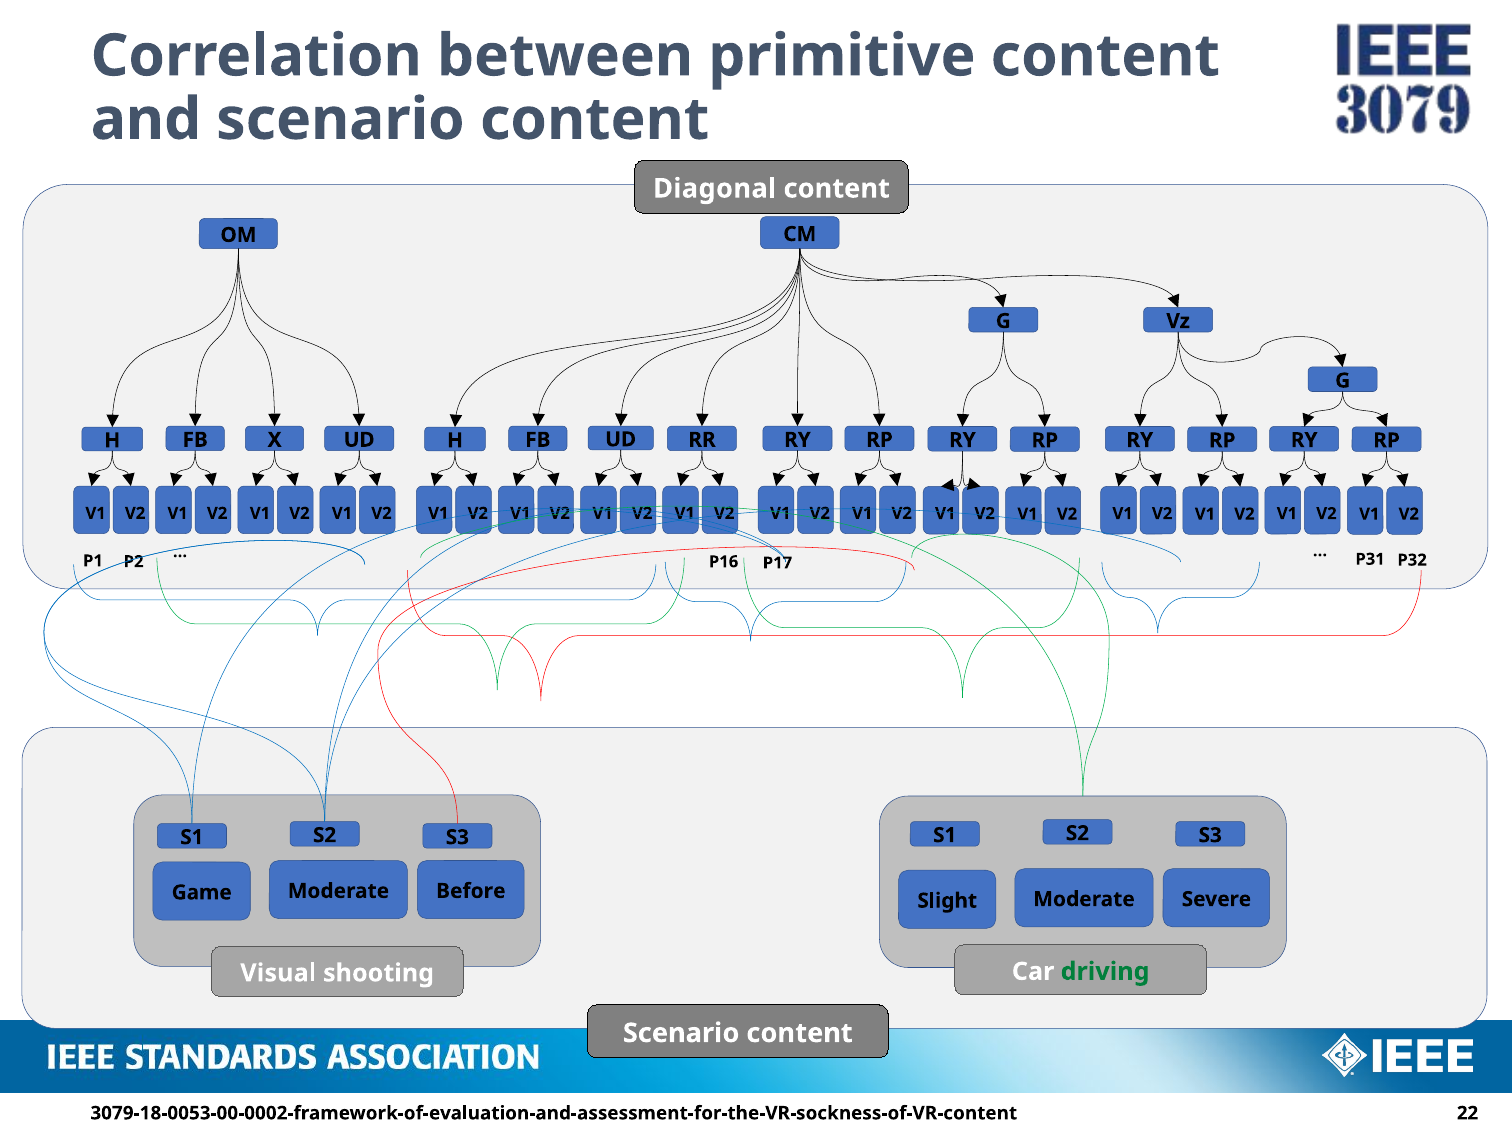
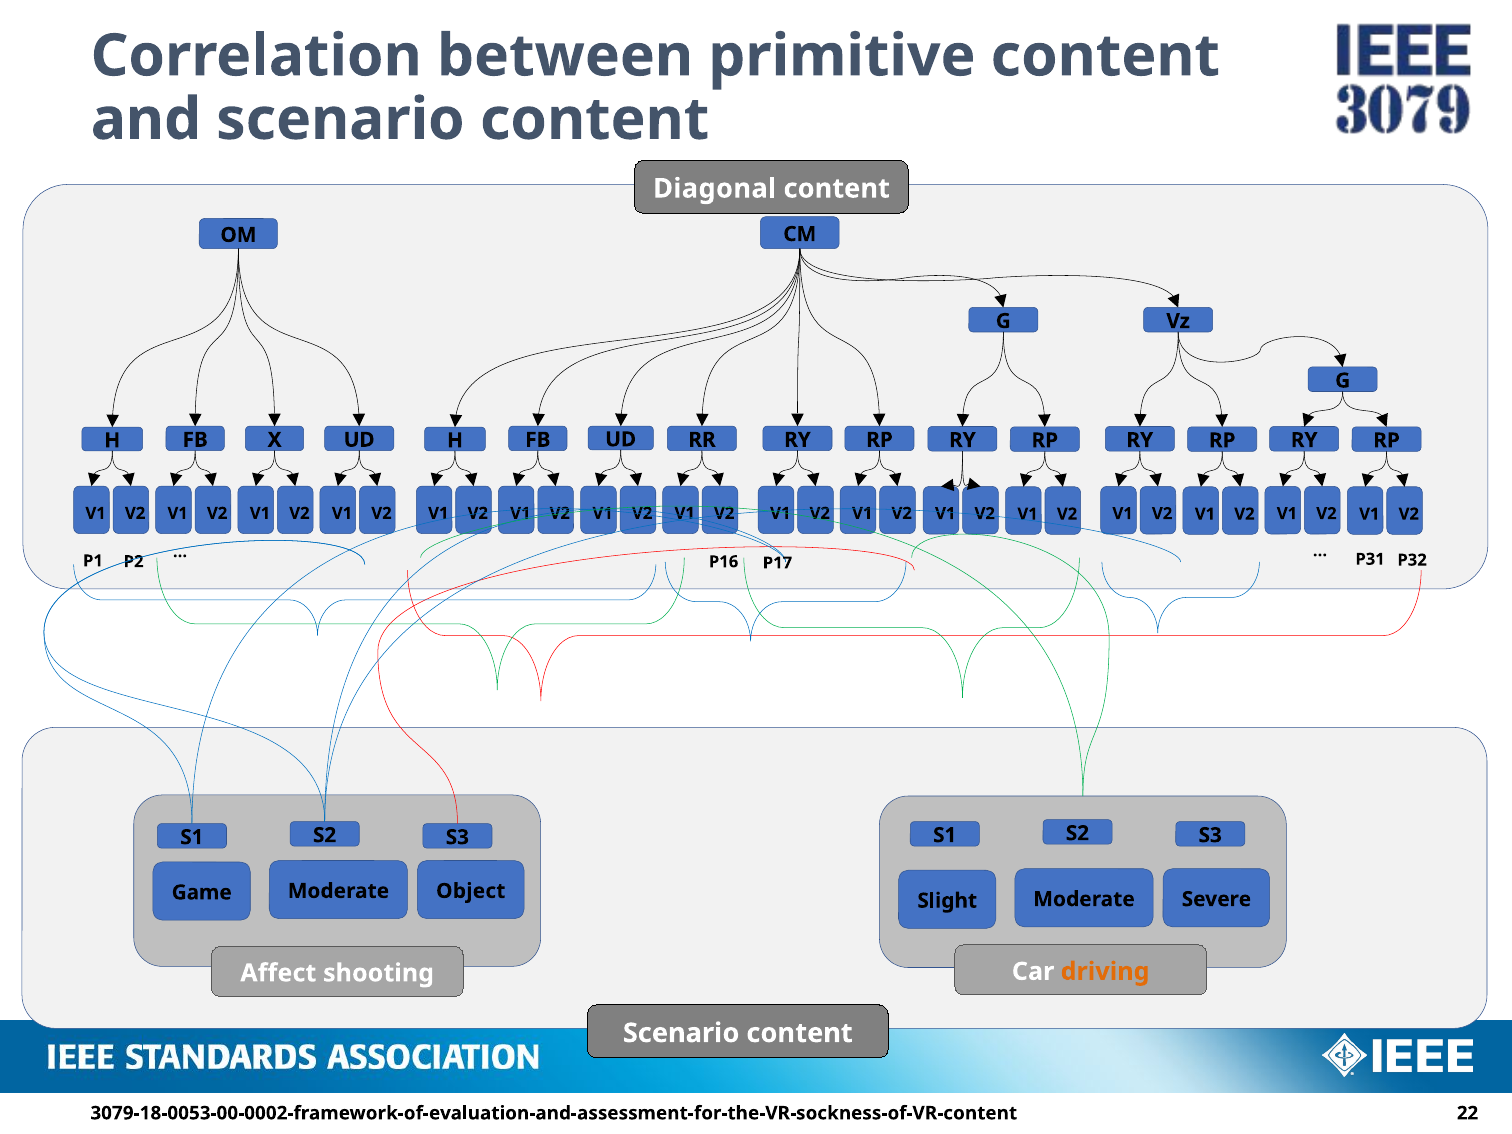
Before: Before -> Object
driving colour: green -> orange
Visual: Visual -> Affect
